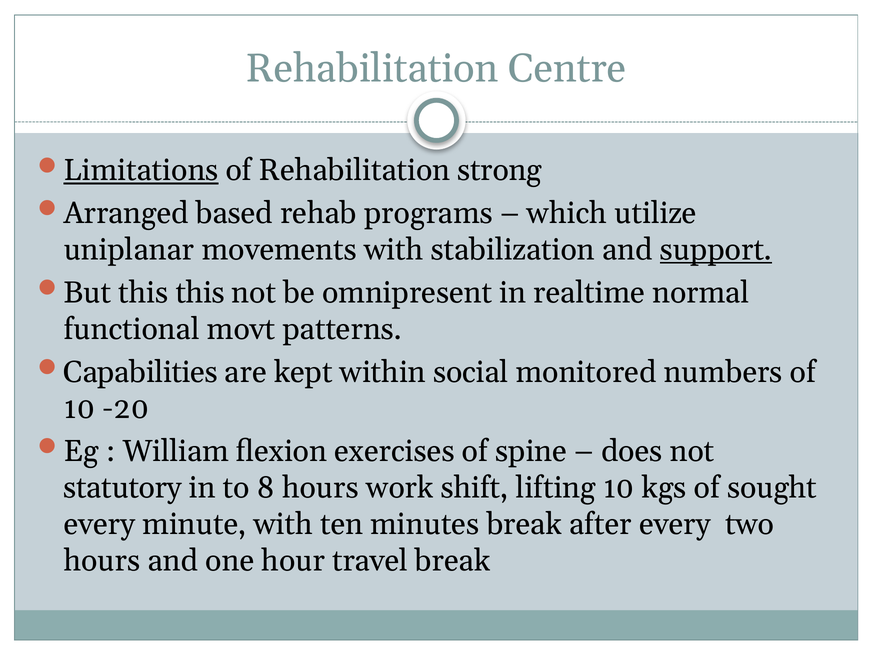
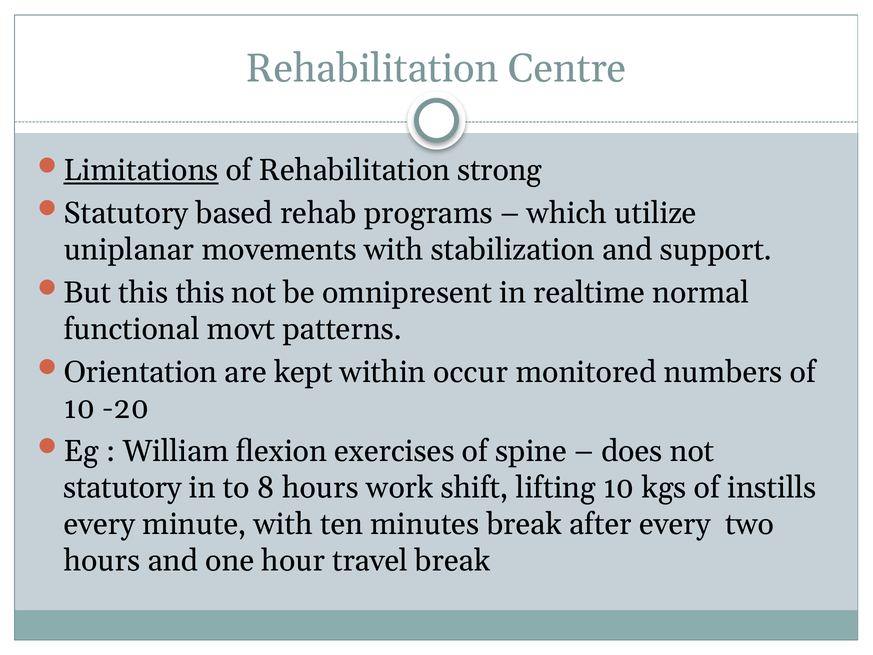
Arranged at (126, 213): Arranged -> Statutory
support underline: present -> none
Capabilities: Capabilities -> Orientation
social: social -> occur
sought: sought -> instills
